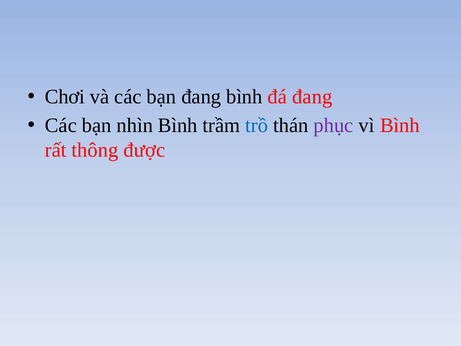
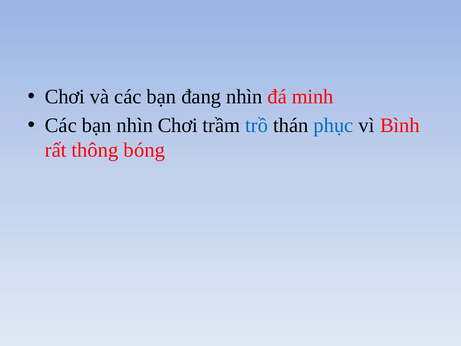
đang bình: bình -> nhìn
đá đang: đang -> minh
nhìn Bình: Bình -> Chơi
phục colour: purple -> blue
được: được -> bóng
